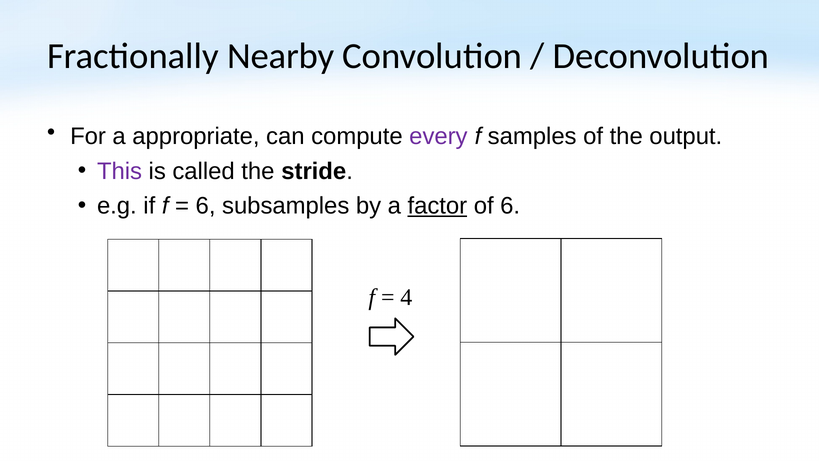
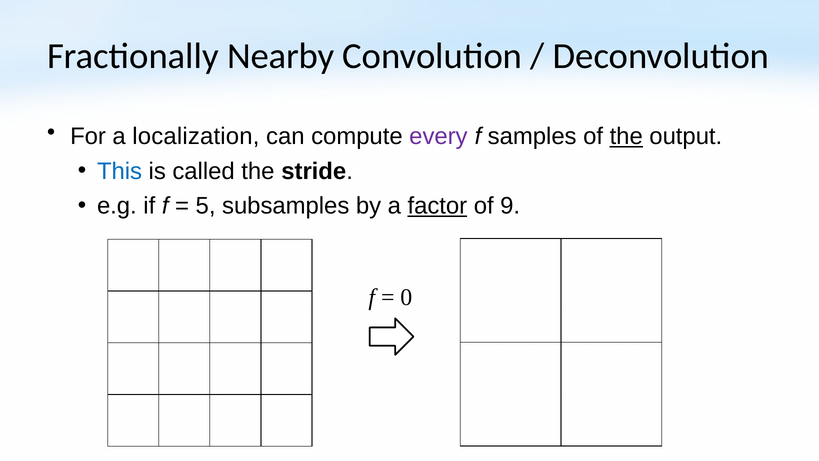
appropriate: appropriate -> localization
the at (626, 136) underline: none -> present
This colour: purple -> blue
6 at (206, 206): 6 -> 5
of 6: 6 -> 9
4: 4 -> 0
